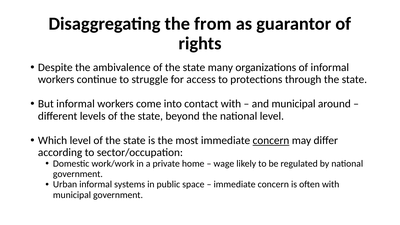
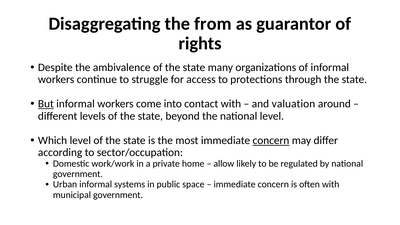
But underline: none -> present
and municipal: municipal -> valuation
wage: wage -> allow
